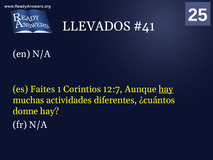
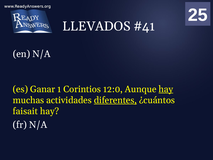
Faites: Faites -> Ganar
12:7: 12:7 -> 12:0
diferentes underline: none -> present
donne: donne -> faisait
